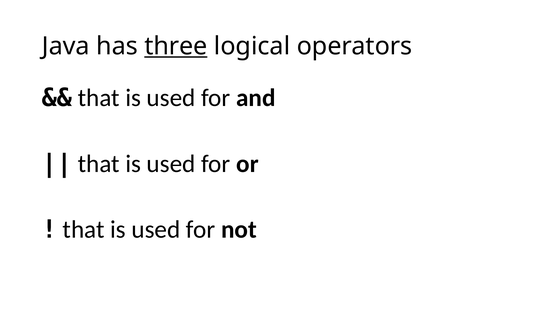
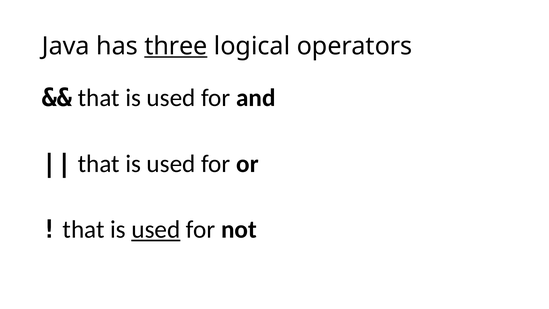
used at (156, 229) underline: none -> present
